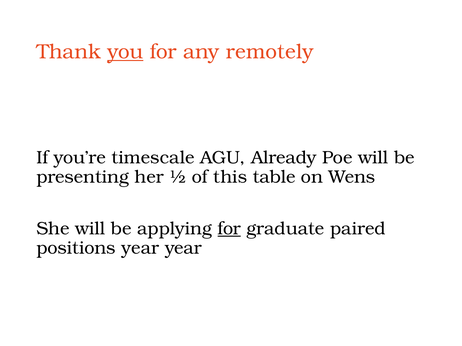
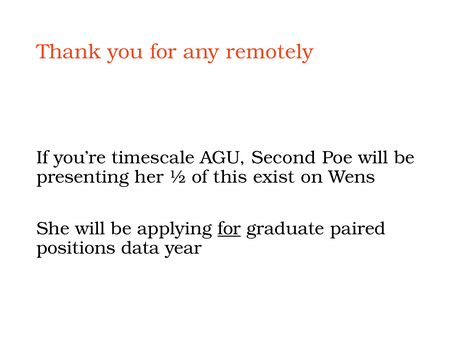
you underline: present -> none
Already: Already -> Second
table: table -> exist
positions year: year -> data
